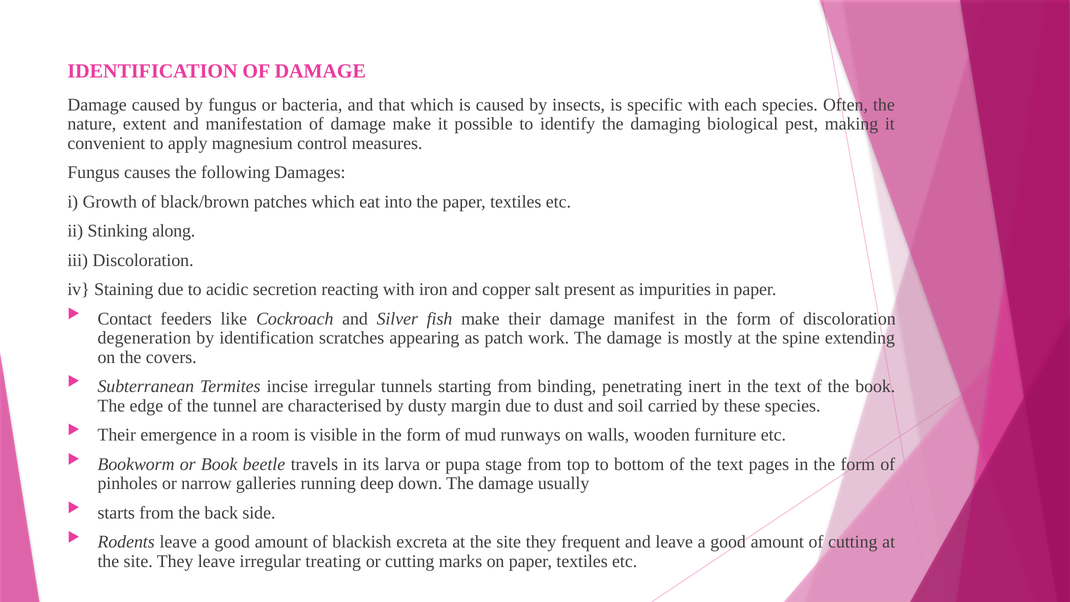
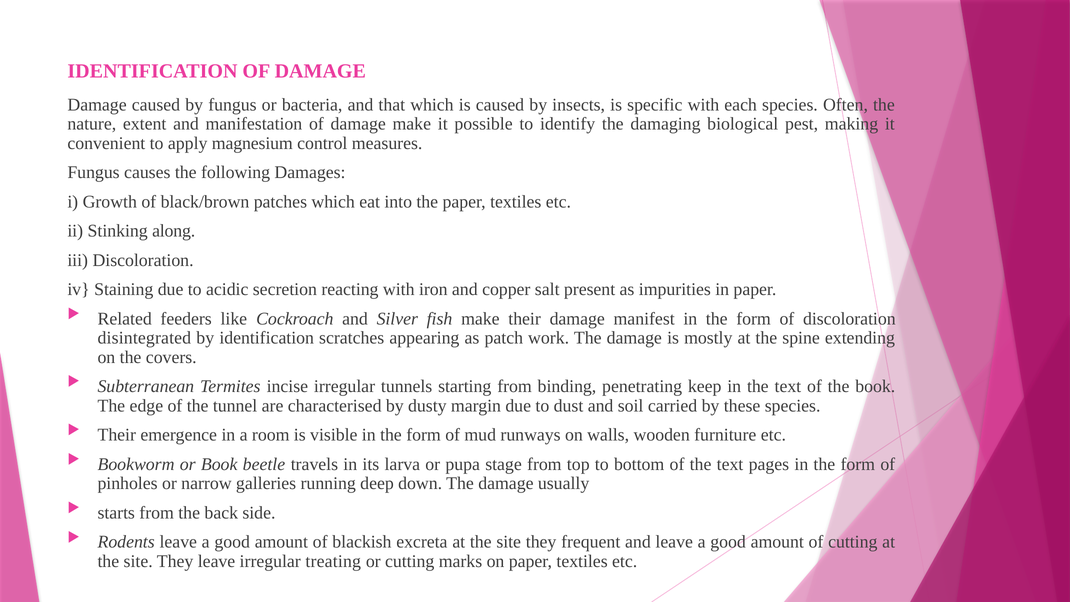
Contact: Contact -> Related
degeneration: degeneration -> disintegrated
inert: inert -> keep
